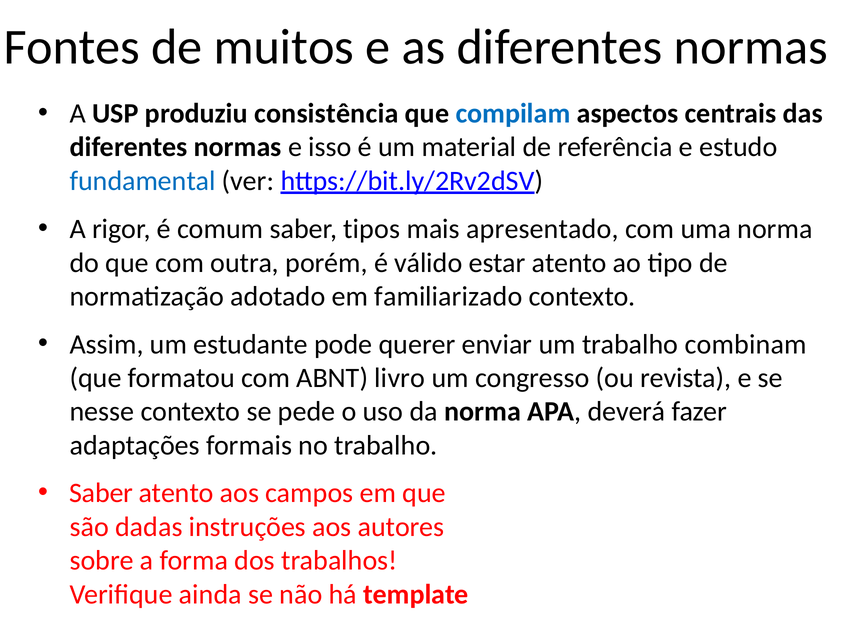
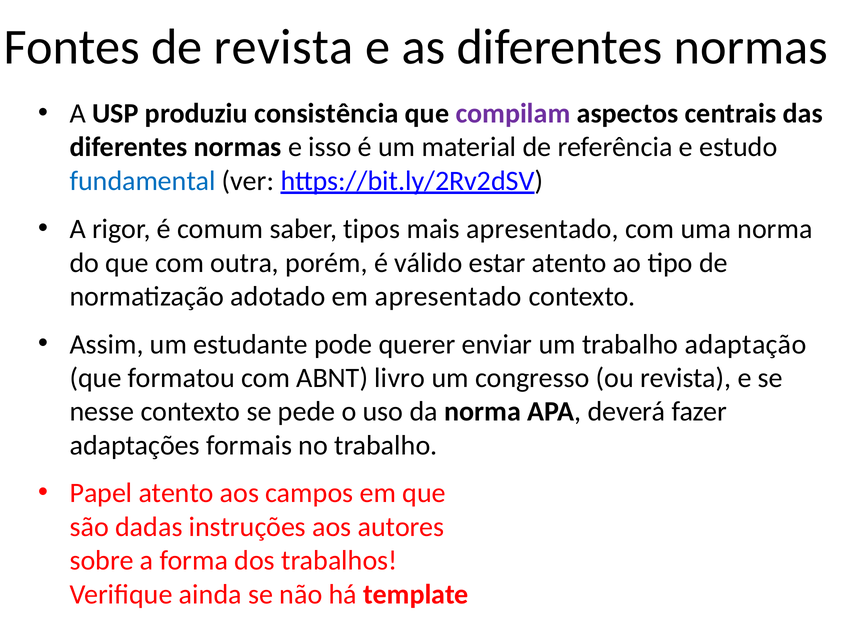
de muitos: muitos -> revista
compilam colour: blue -> purple
em familiarizado: familiarizado -> apresentado
combinam: combinam -> adaptação
Saber at (101, 493): Saber -> Papel
